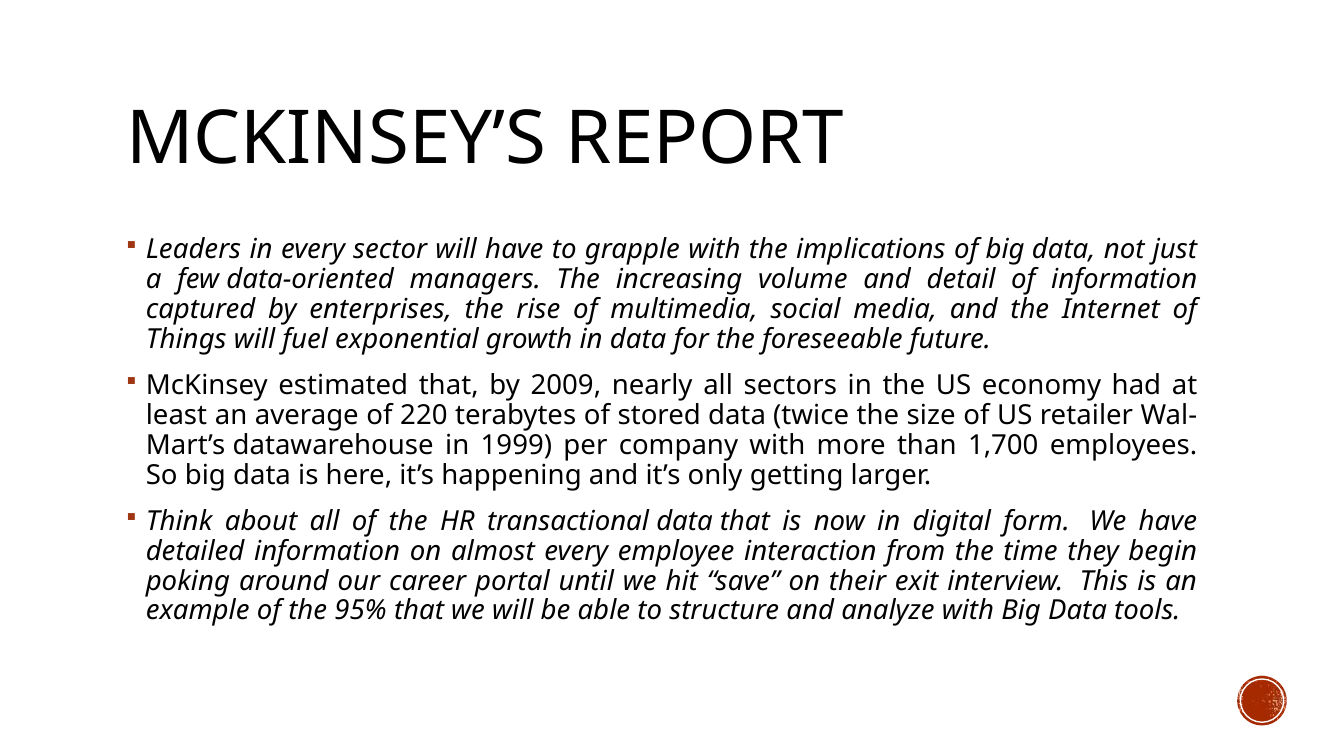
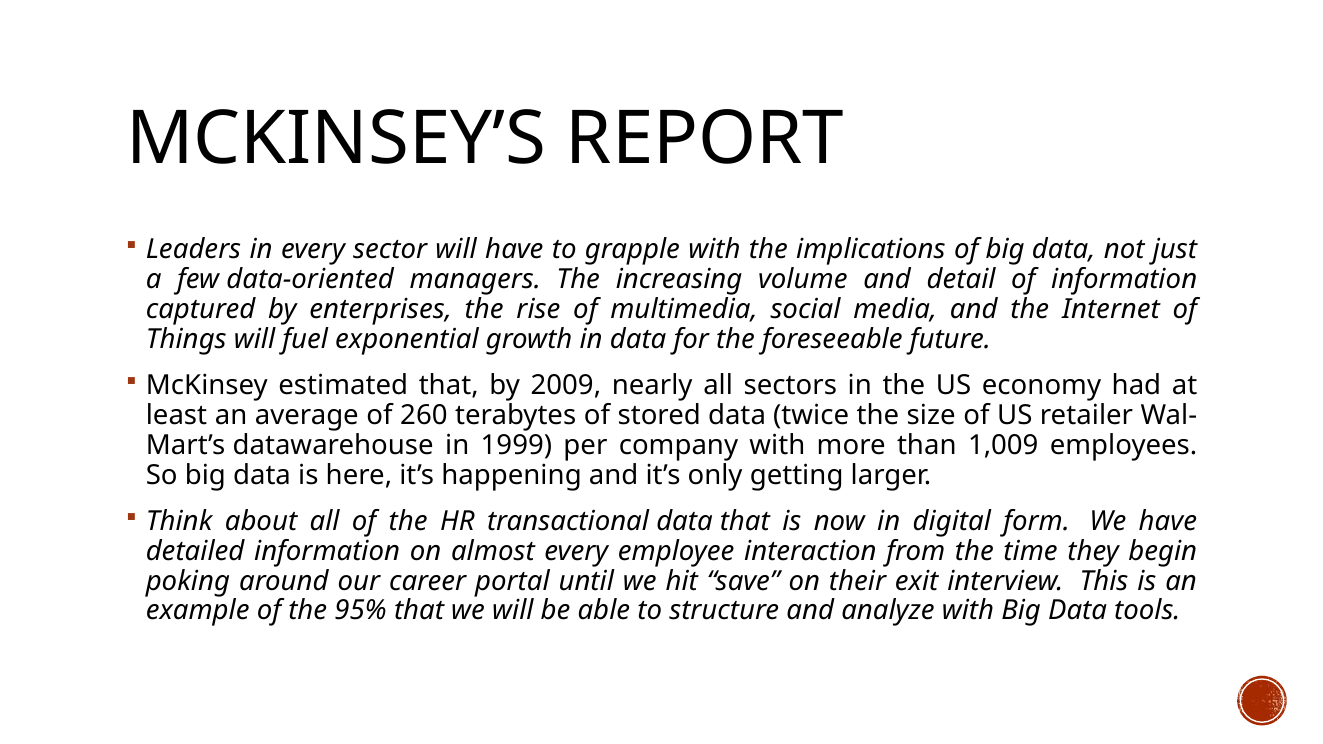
220: 220 -> 260
1,700: 1,700 -> 1,009
